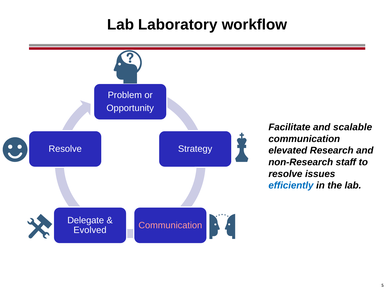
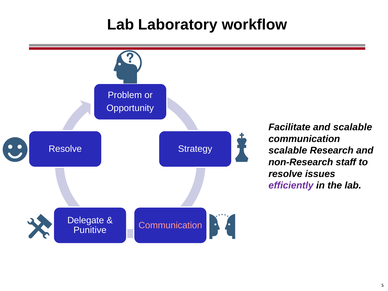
elevated at (288, 151): elevated -> scalable
efficiently colour: blue -> purple
Evolved: Evolved -> Punitive
